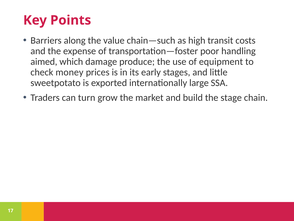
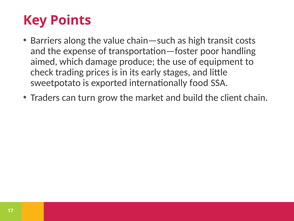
money: money -> trading
large: large -> food
stage: stage -> client
